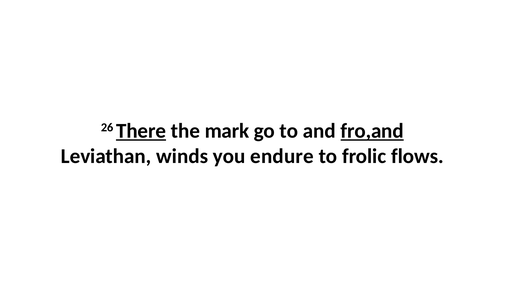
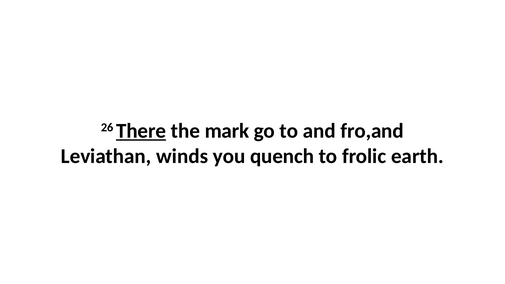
fro,and underline: present -> none
endure: endure -> quench
flows: flows -> earth
